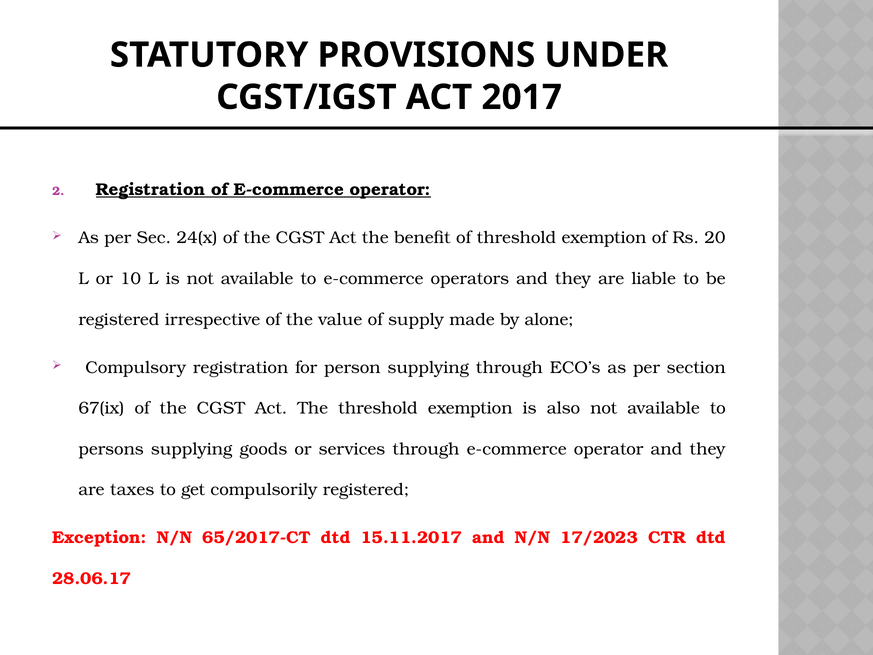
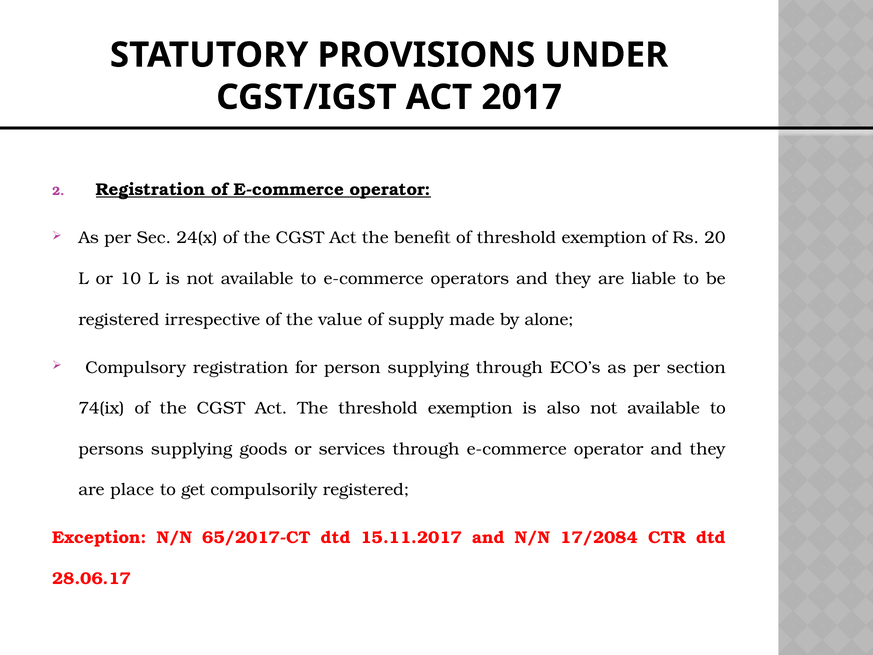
67(ix: 67(ix -> 74(ix
taxes: taxes -> place
17/2023: 17/2023 -> 17/2084
